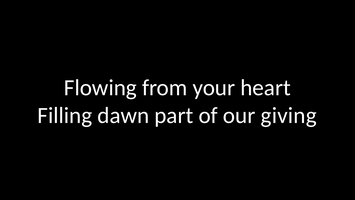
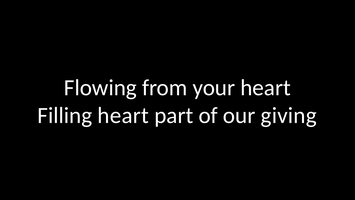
Filling dawn: dawn -> heart
